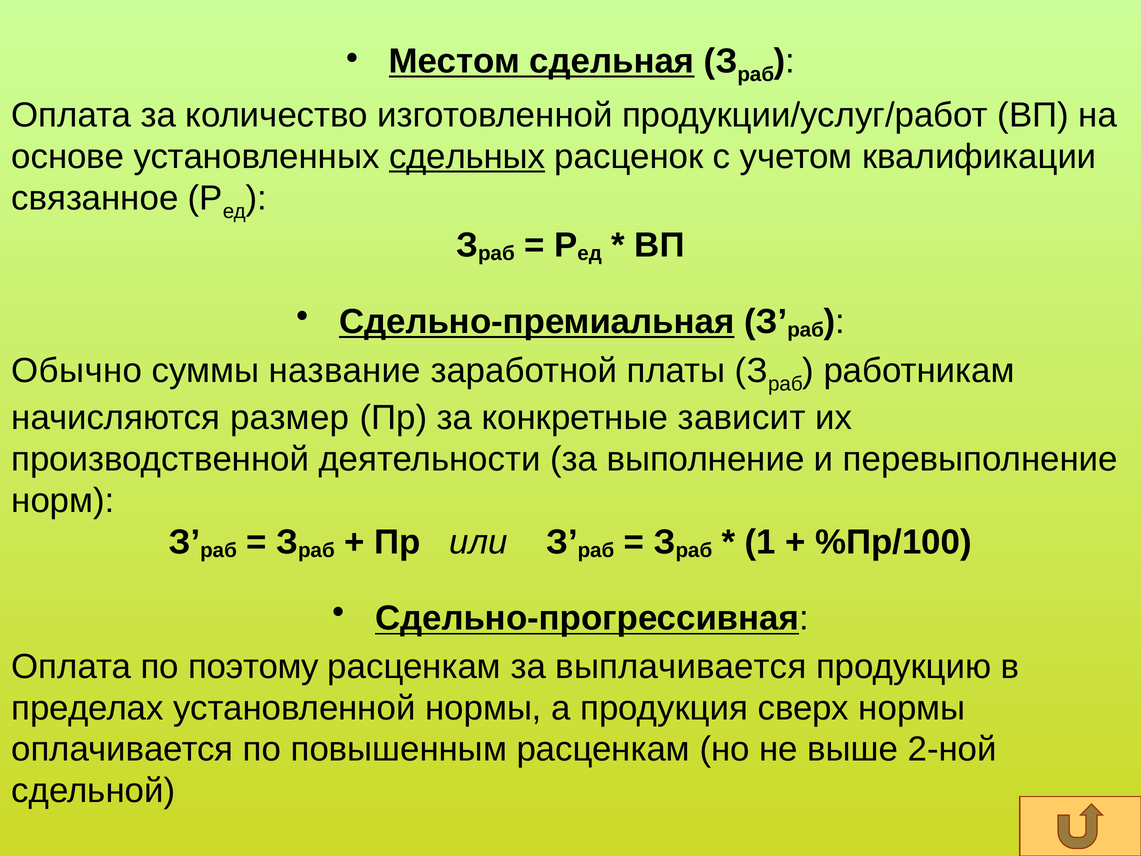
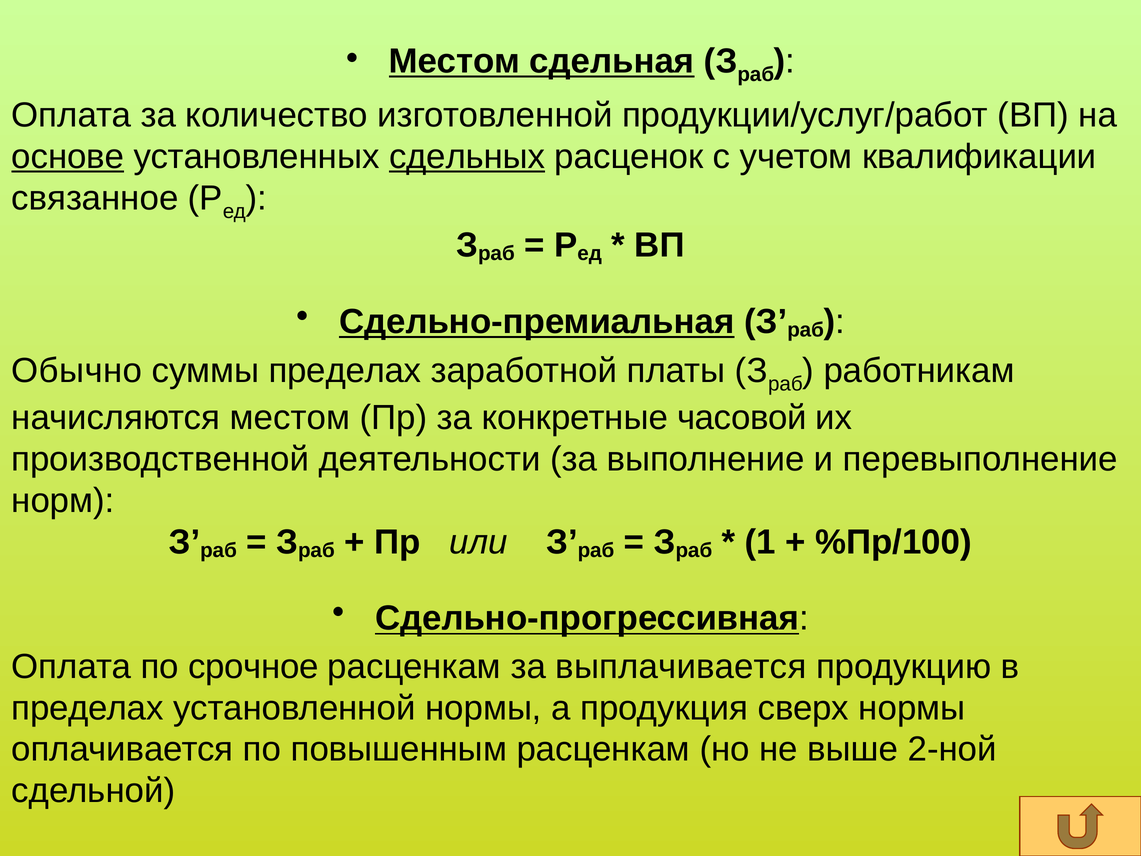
основе underline: none -> present
суммы название: название -> пределах
начисляются размер: размер -> местом
зависит: зависит -> часовой
поэтому: поэтому -> срочное
